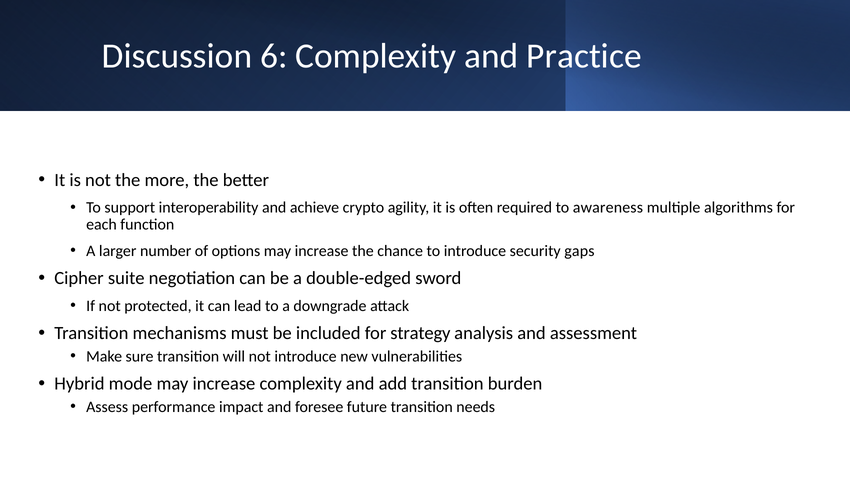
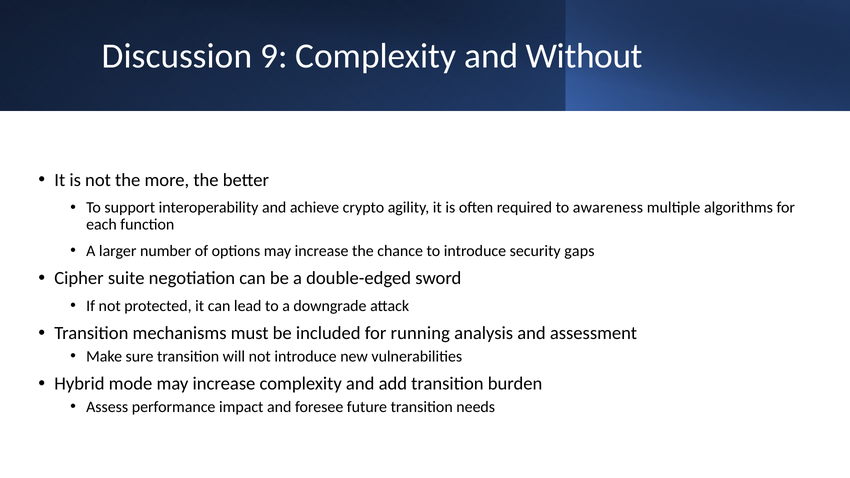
6: 6 -> 9
Practice: Practice -> Without
strategy: strategy -> running
